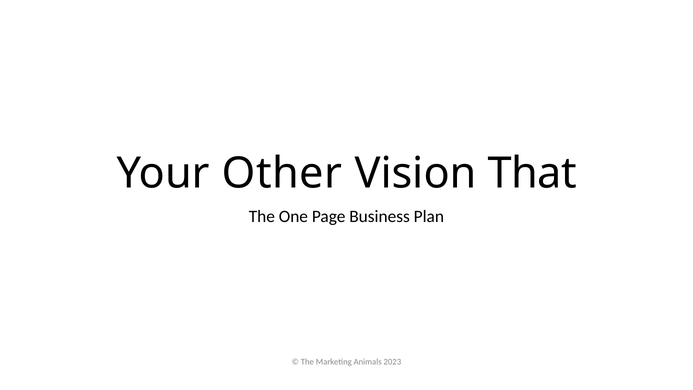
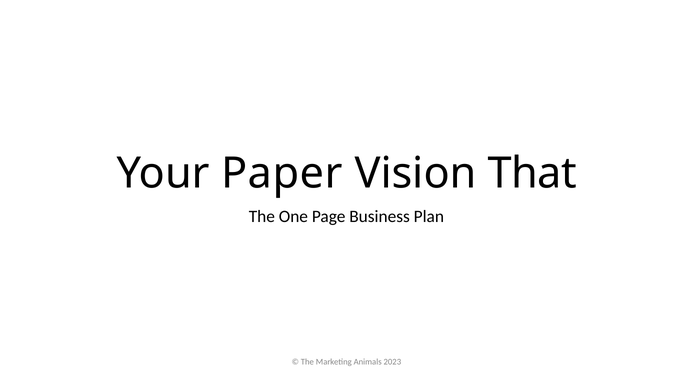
Other: Other -> Paper
